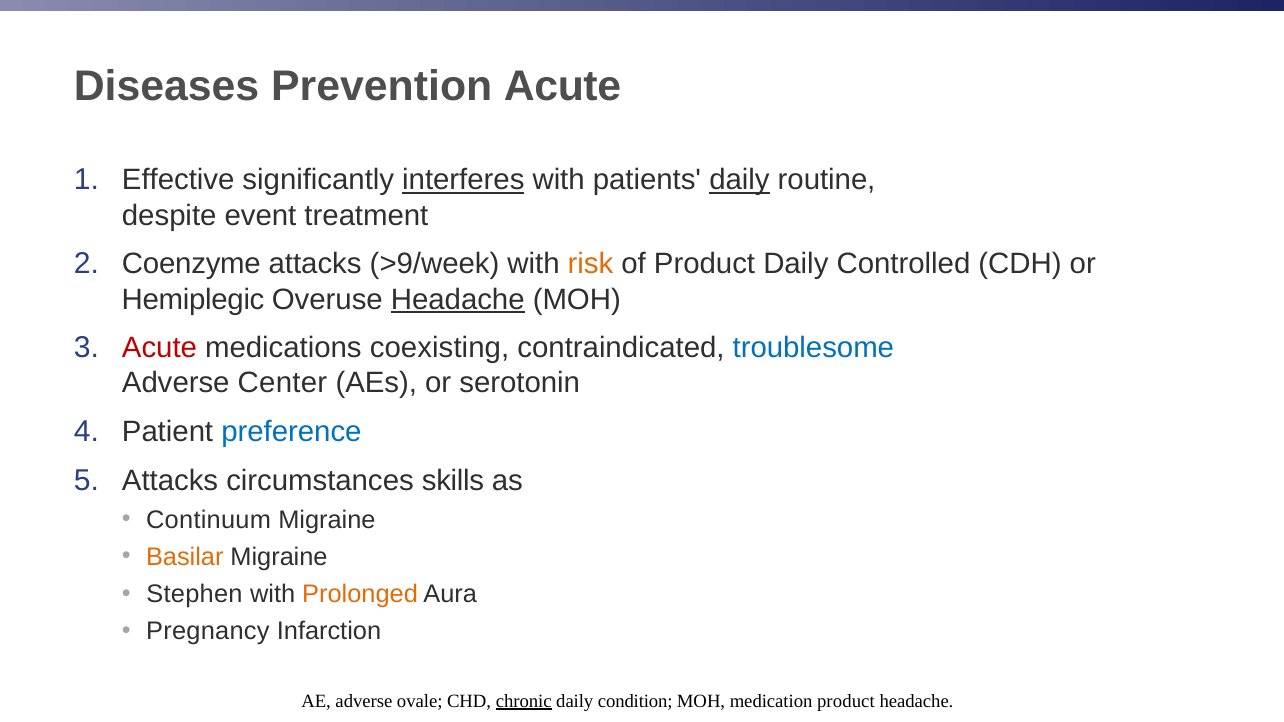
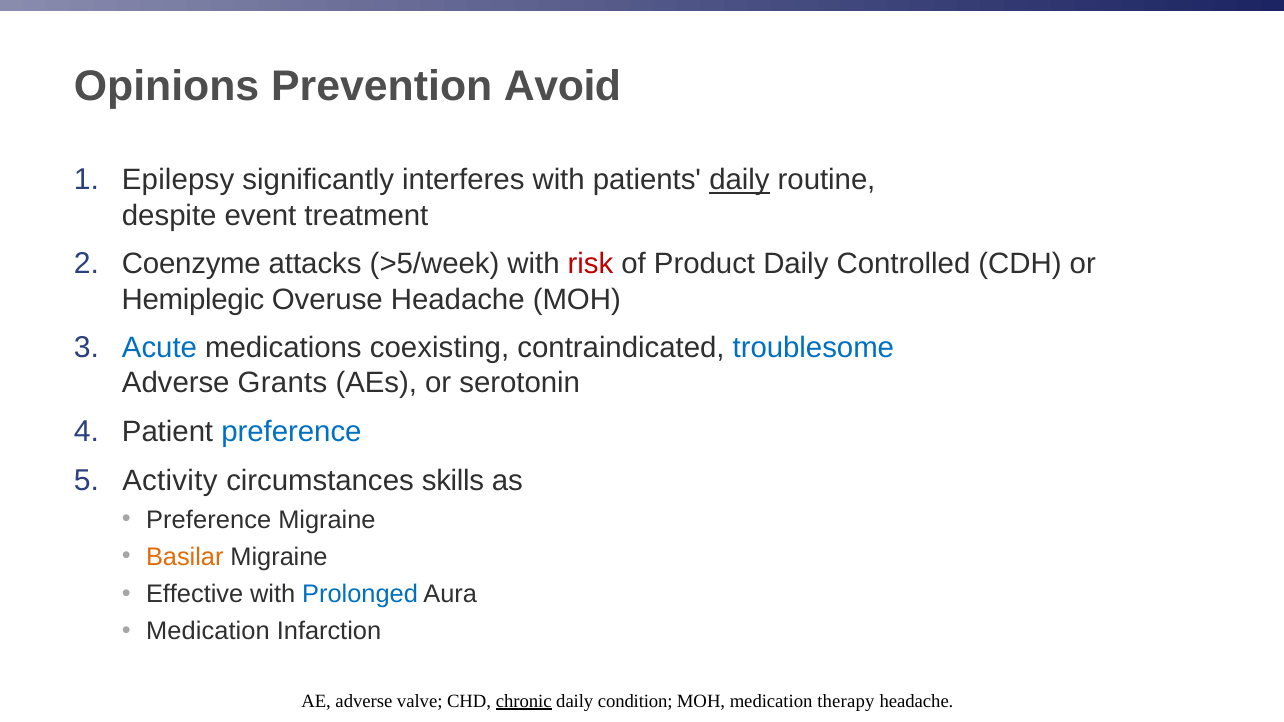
Diseases: Diseases -> Opinions
Prevention Acute: Acute -> Avoid
Effective: Effective -> Epilepsy
interferes underline: present -> none
>9/week: >9/week -> >5/week
risk colour: orange -> red
Headache at (458, 299) underline: present -> none
Acute at (160, 348) colour: red -> blue
Center: Center -> Grants
Attacks at (170, 481): Attacks -> Activity
Continuum at (209, 520): Continuum -> Preference
Stephen: Stephen -> Effective
Prolonged colour: orange -> blue
Pregnancy at (208, 632): Pregnancy -> Medication
ovale: ovale -> valve
medication product: product -> therapy
